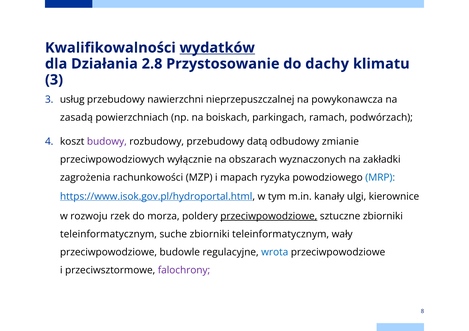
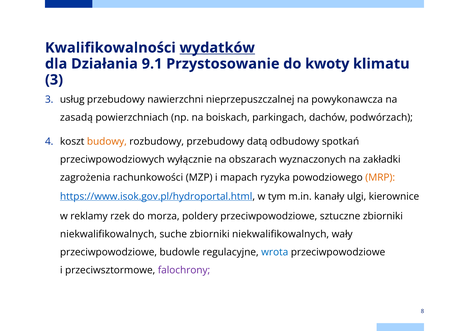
2.8: 2.8 -> 9.1
dachy: dachy -> kwoty
ramach: ramach -> dachów
budowy colour: purple -> orange
zmianie: zmianie -> spotkań
MRP colour: blue -> orange
rozwoju: rozwoju -> reklamy
przeciwpowodziowe at (269, 216) underline: present -> none
teleinformatycznym at (108, 234): teleinformatycznym -> niekwalifikowalnych
suche zbiorniki teleinformatycznym: teleinformatycznym -> niekwalifikowalnych
